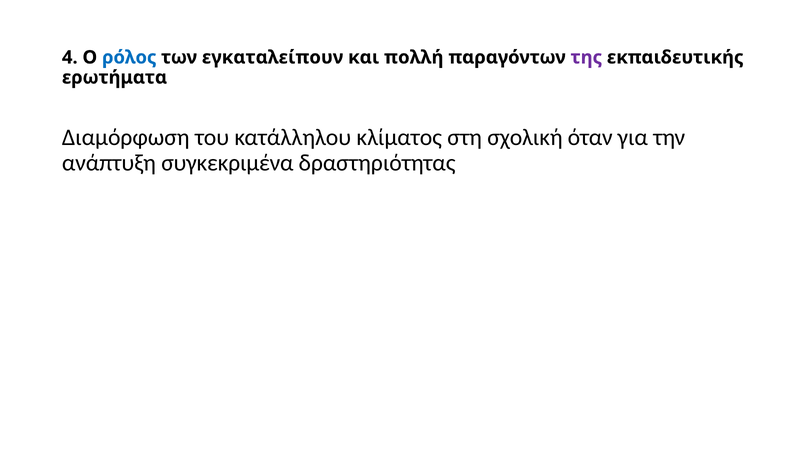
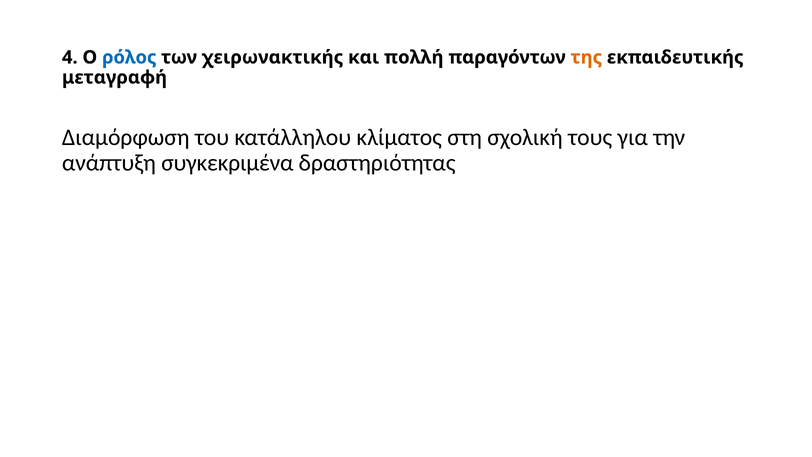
εγκαταλείπουν: εγκαταλείπουν -> χειρωνακτικής
της colour: purple -> orange
ερωτήματα: ερωτήματα -> μεταγραφή
όταν: όταν -> τους
